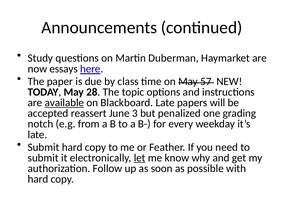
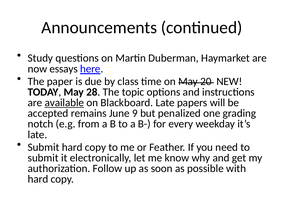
57: 57 -> 20
reassert: reassert -> remains
3: 3 -> 9
let underline: present -> none
